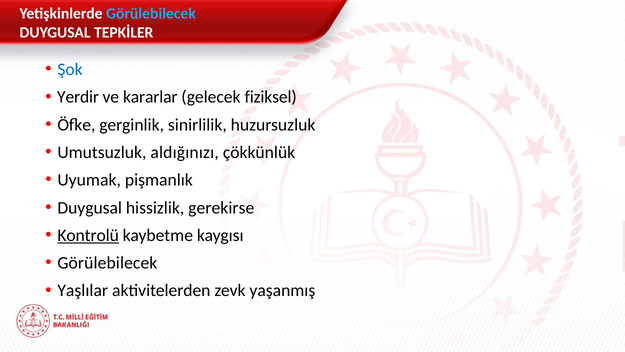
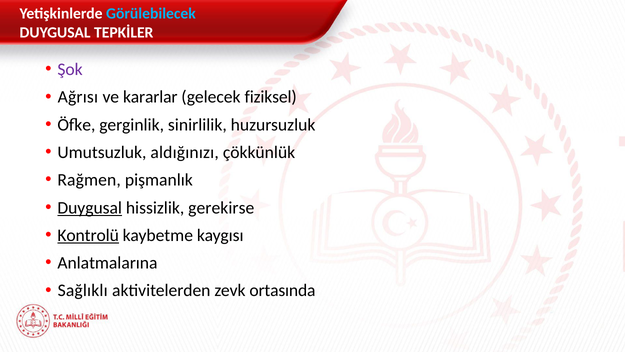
Şok colour: blue -> purple
Yerdir: Yerdir -> Ağrısı
Uyumak: Uyumak -> Rağmen
Duygusal at (90, 207) underline: none -> present
Görülebilecek at (107, 263): Görülebilecek -> Anlatmalarına
Yaşlılar: Yaşlılar -> Sağlıklı
yaşanmış: yaşanmış -> ortasında
